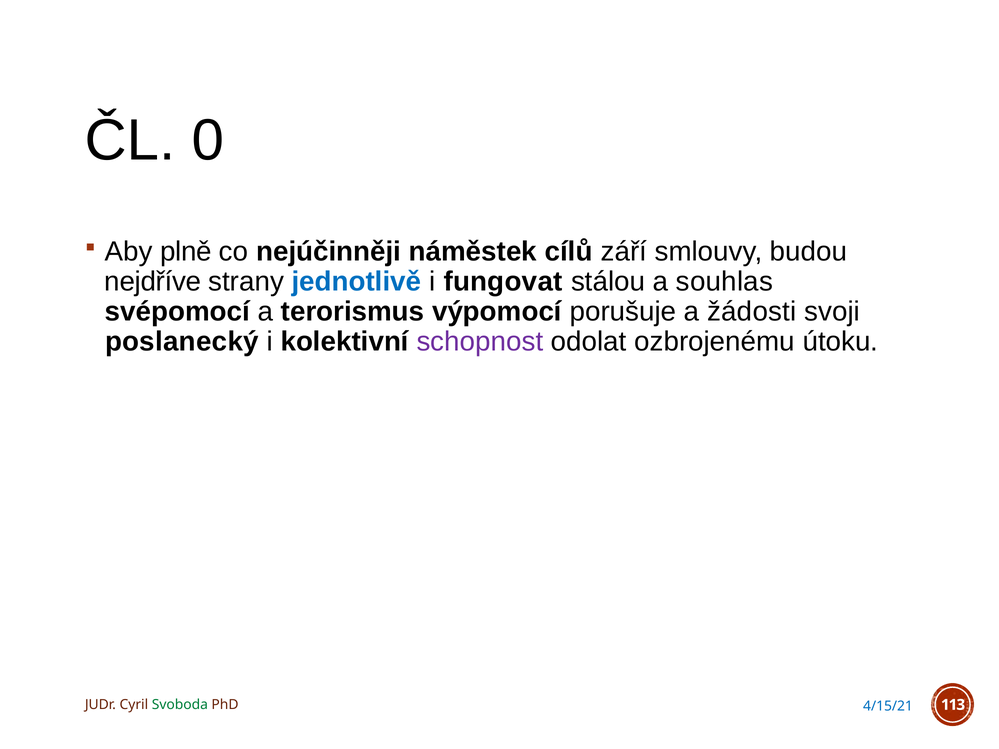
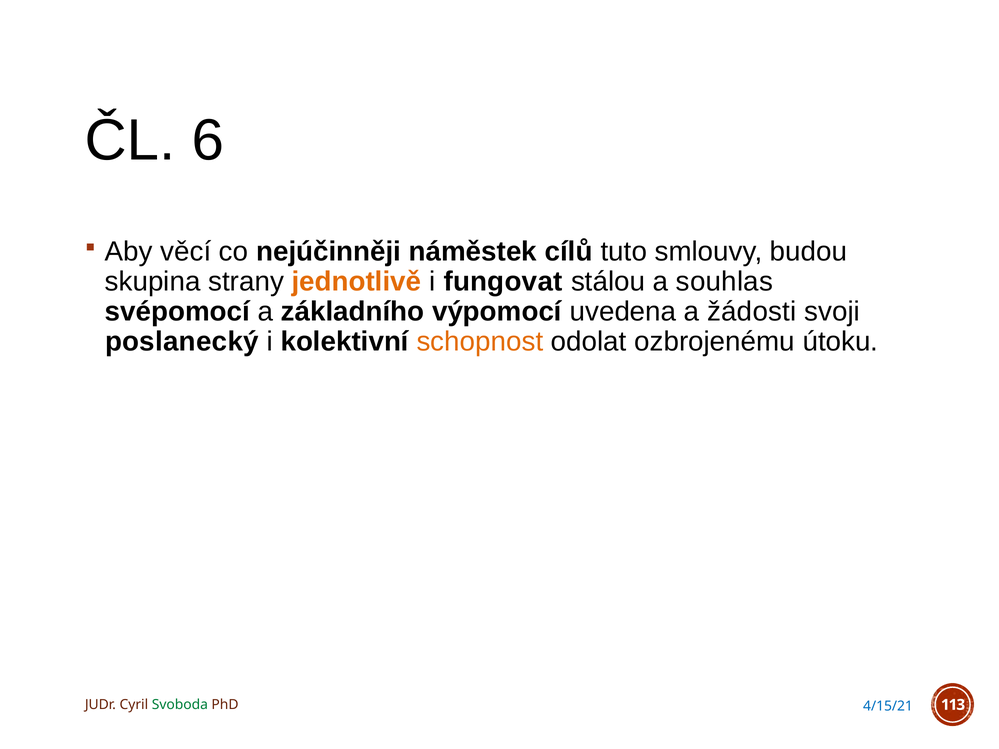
0: 0 -> 6
plně: plně -> věcí
září: září -> tuto
nejdříve: nejdříve -> skupina
jednotlivě colour: blue -> orange
terorismus: terorismus -> základního
porušuje: porušuje -> uvedena
schopnost colour: purple -> orange
